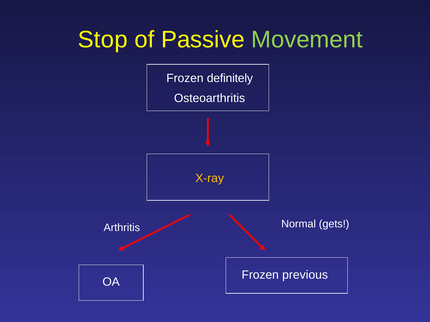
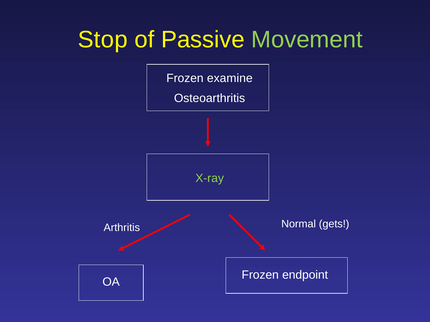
definitely: definitely -> examine
X-ray colour: yellow -> light green
previous: previous -> endpoint
